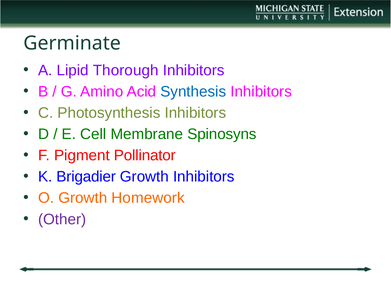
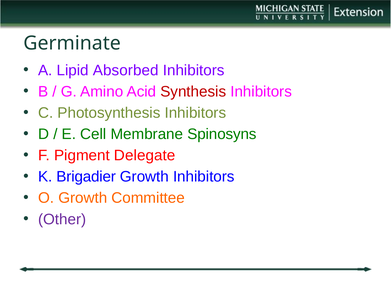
Thorough: Thorough -> Absorbed
Synthesis colour: blue -> red
Pollinator: Pollinator -> Delegate
Homework: Homework -> Committee
